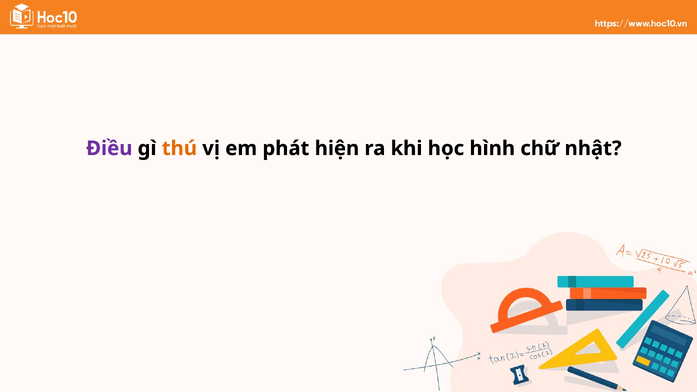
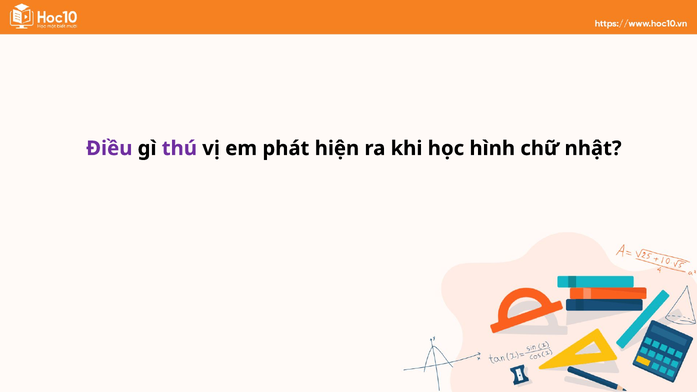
thú colour: orange -> purple
